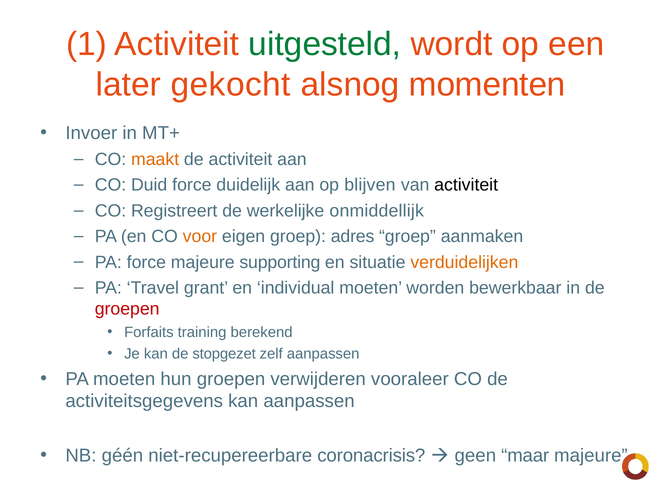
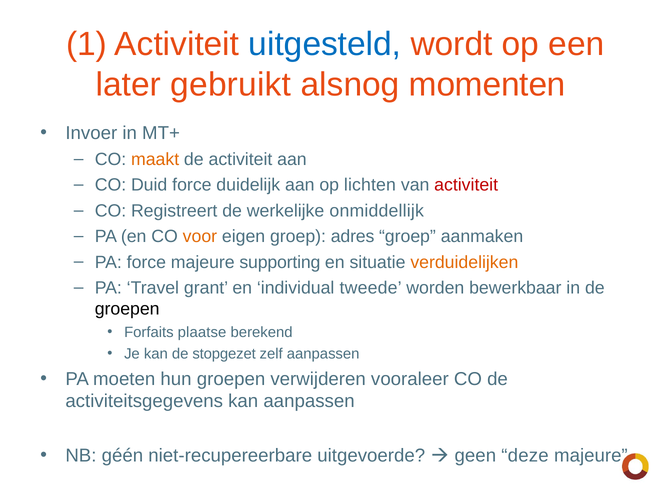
uitgesteld colour: green -> blue
gekocht: gekocht -> gebruikt
blijven: blijven -> lichten
activiteit at (466, 185) colour: black -> red
individual moeten: moeten -> tweede
groepen at (127, 309) colour: red -> black
training: training -> plaatse
coronacrisis: coronacrisis -> uitgevoerde
maar: maar -> deze
